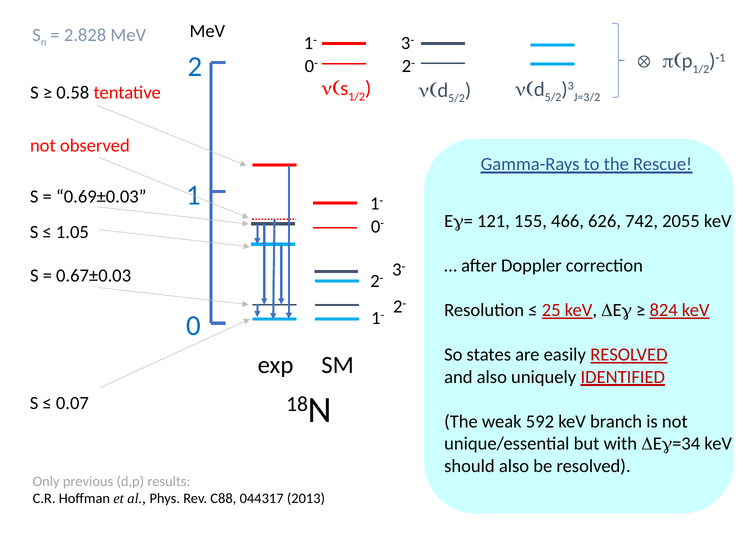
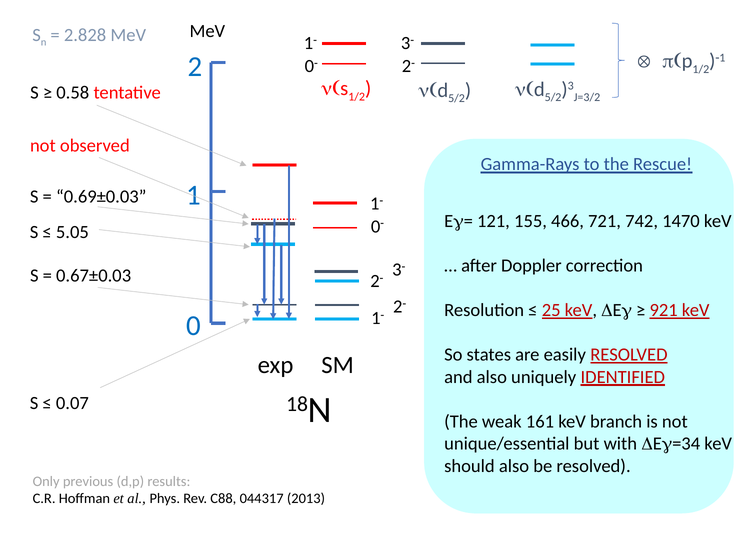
626: 626 -> 721
2055: 2055 -> 1470
1.05: 1.05 -> 5.05
824: 824 -> 921
592: 592 -> 161
